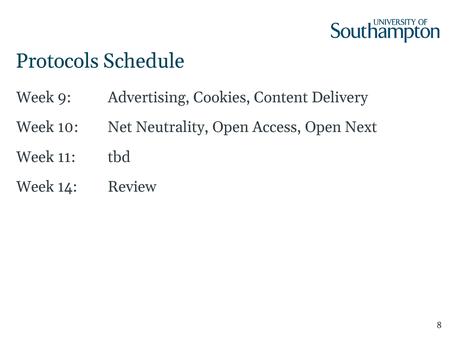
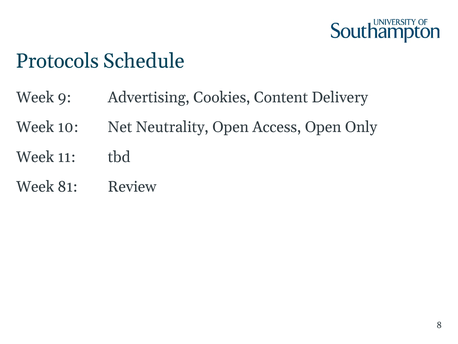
Next: Next -> Only
14: 14 -> 81
